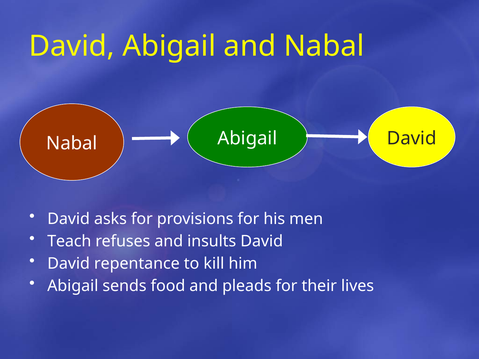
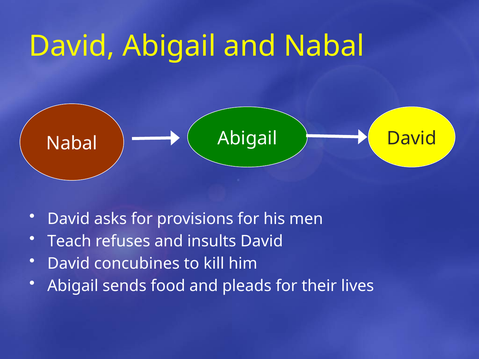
repentance: repentance -> concubines
